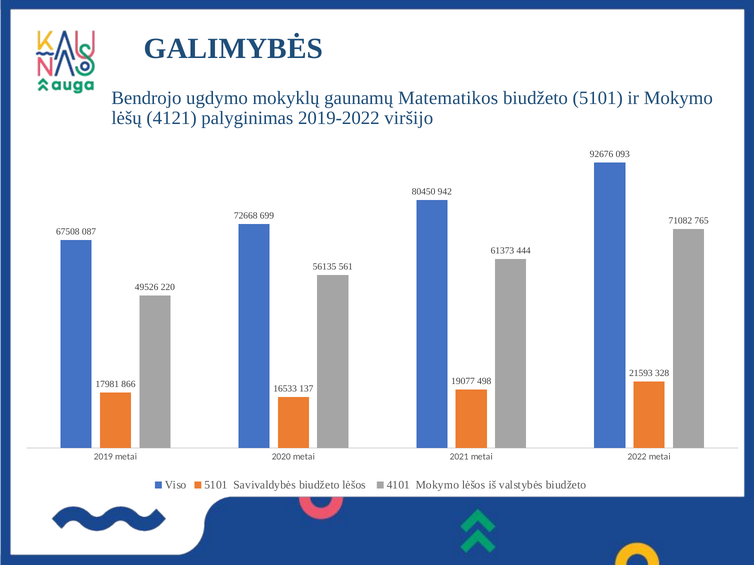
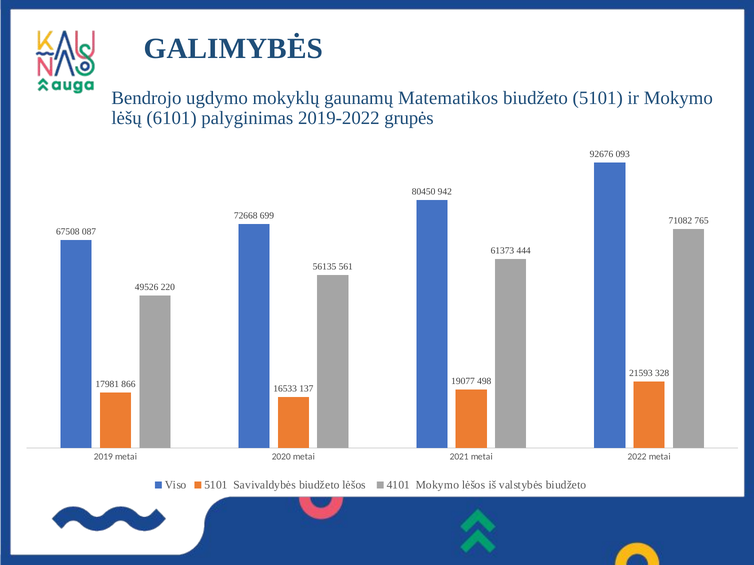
4121: 4121 -> 6101
viršijo: viršijo -> grupės
